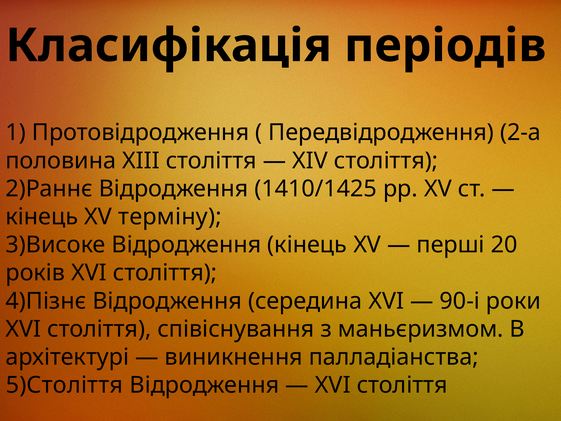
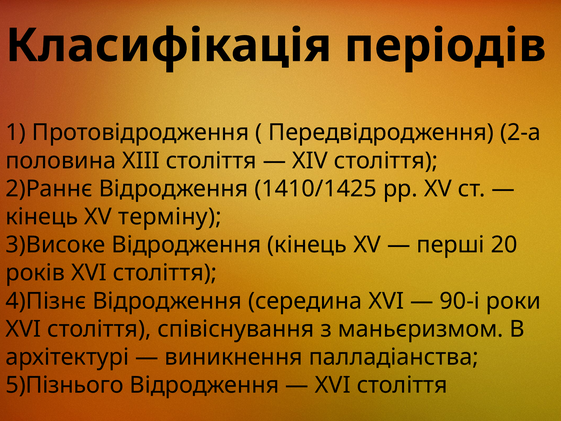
5)Століття: 5)Століття -> 5)Пізнього
